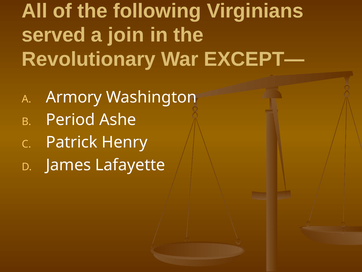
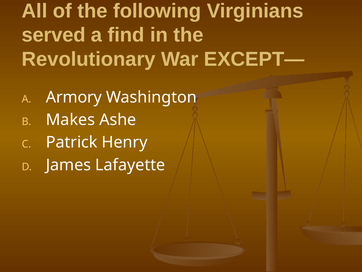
join: join -> find
Period: Period -> Makes
